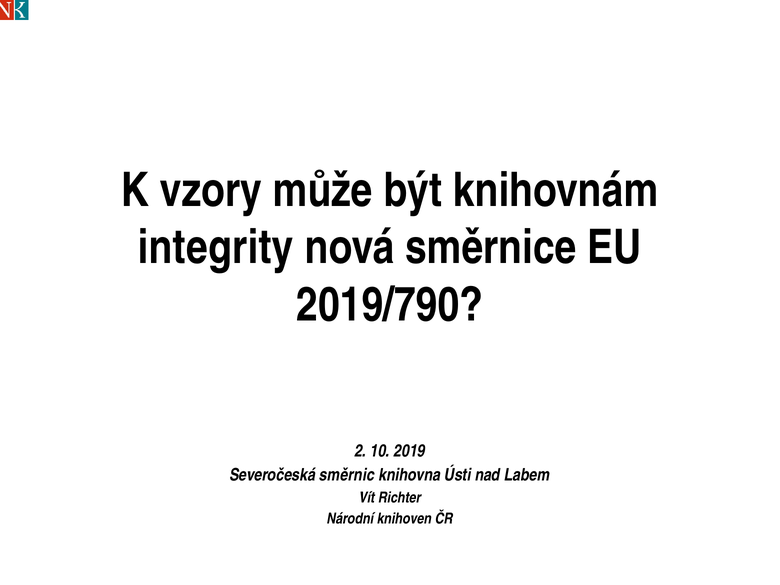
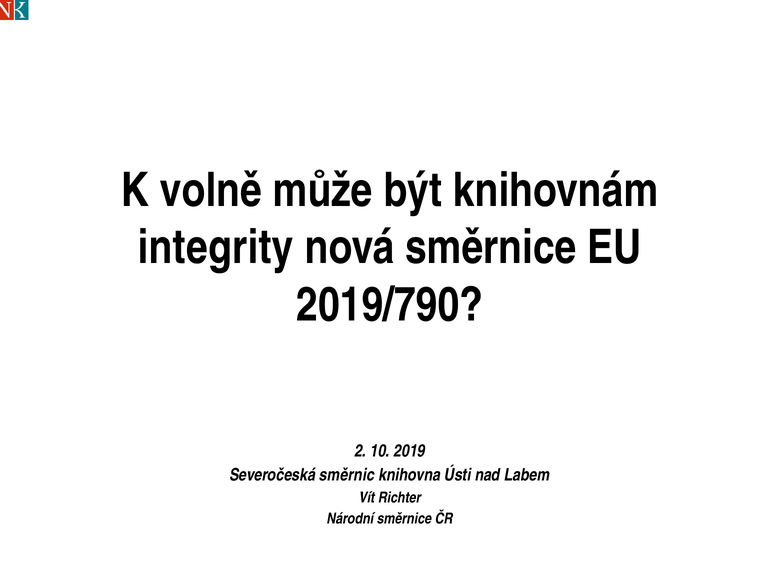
vzory: vzory -> volně
Národní knihoven: knihoven -> směrnice
